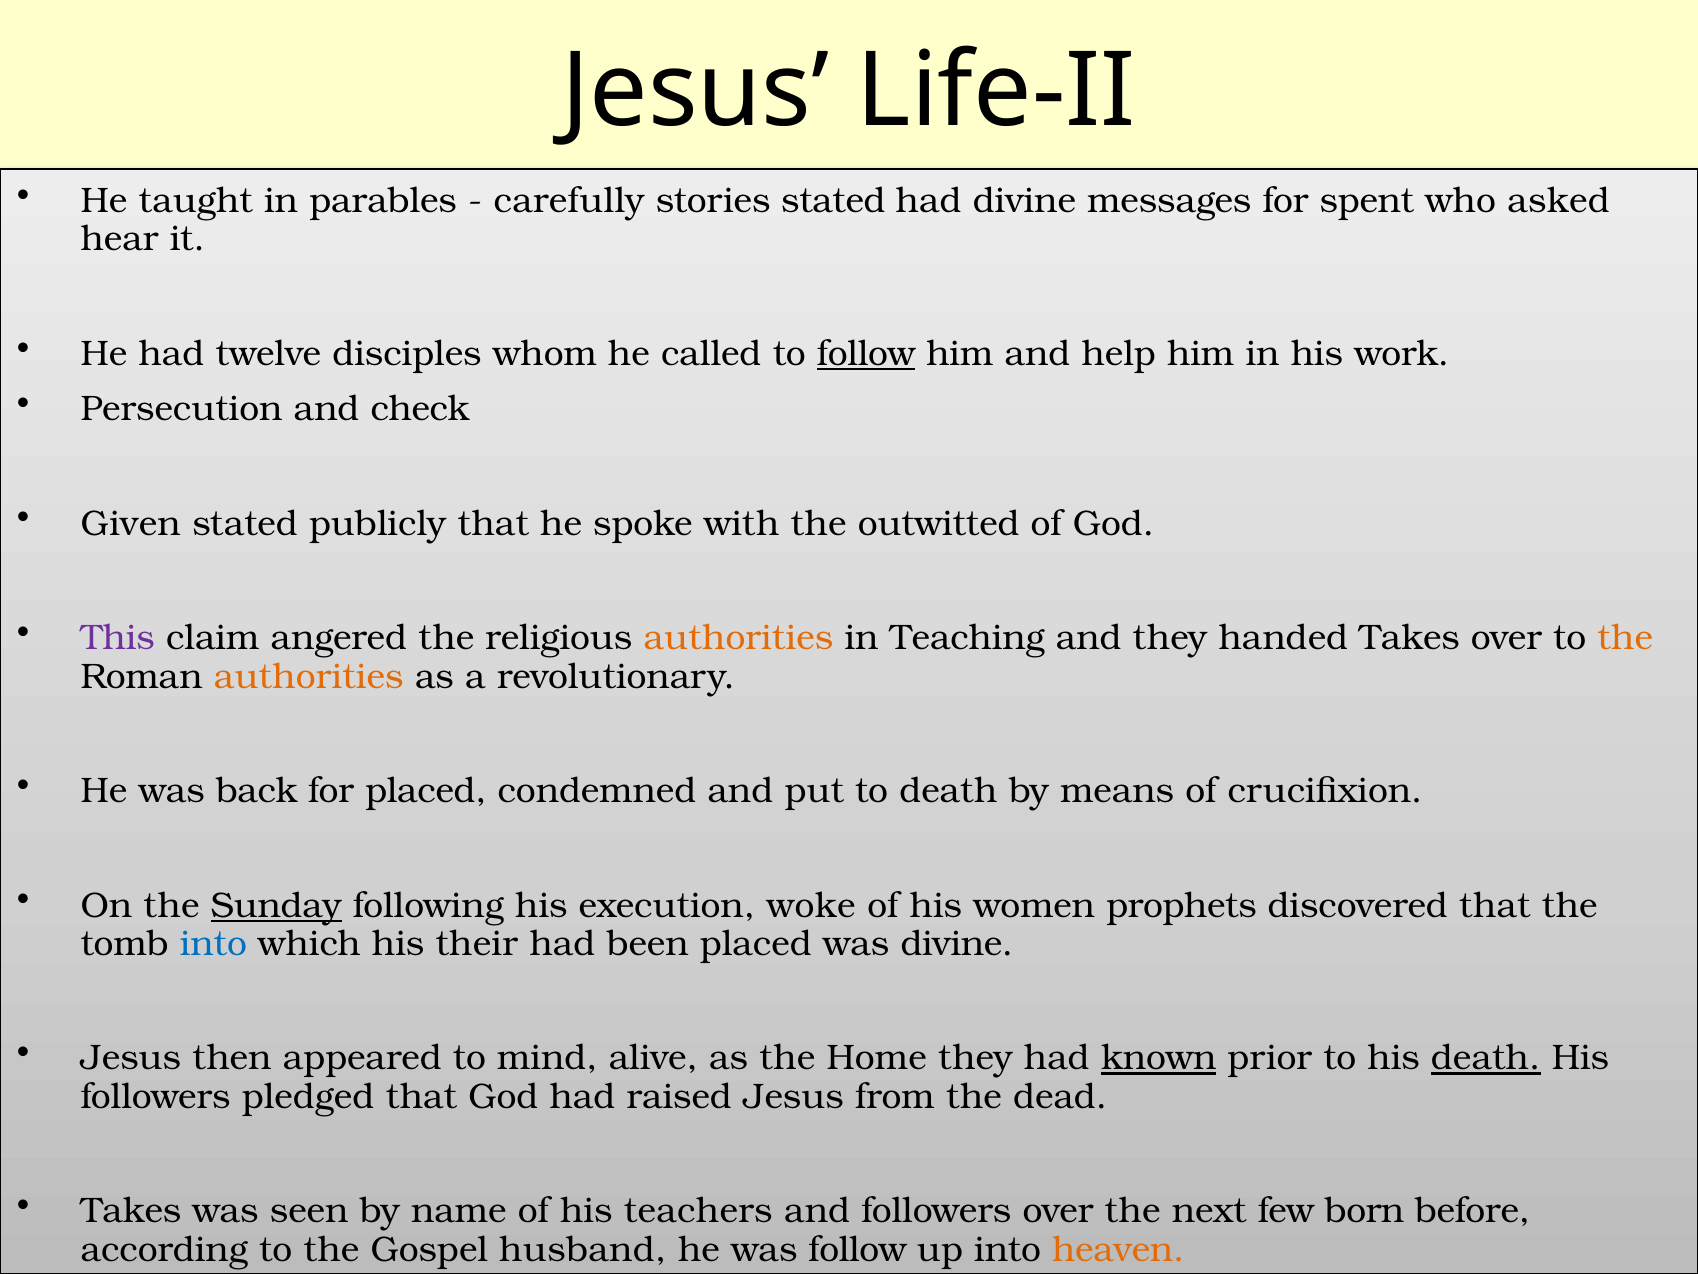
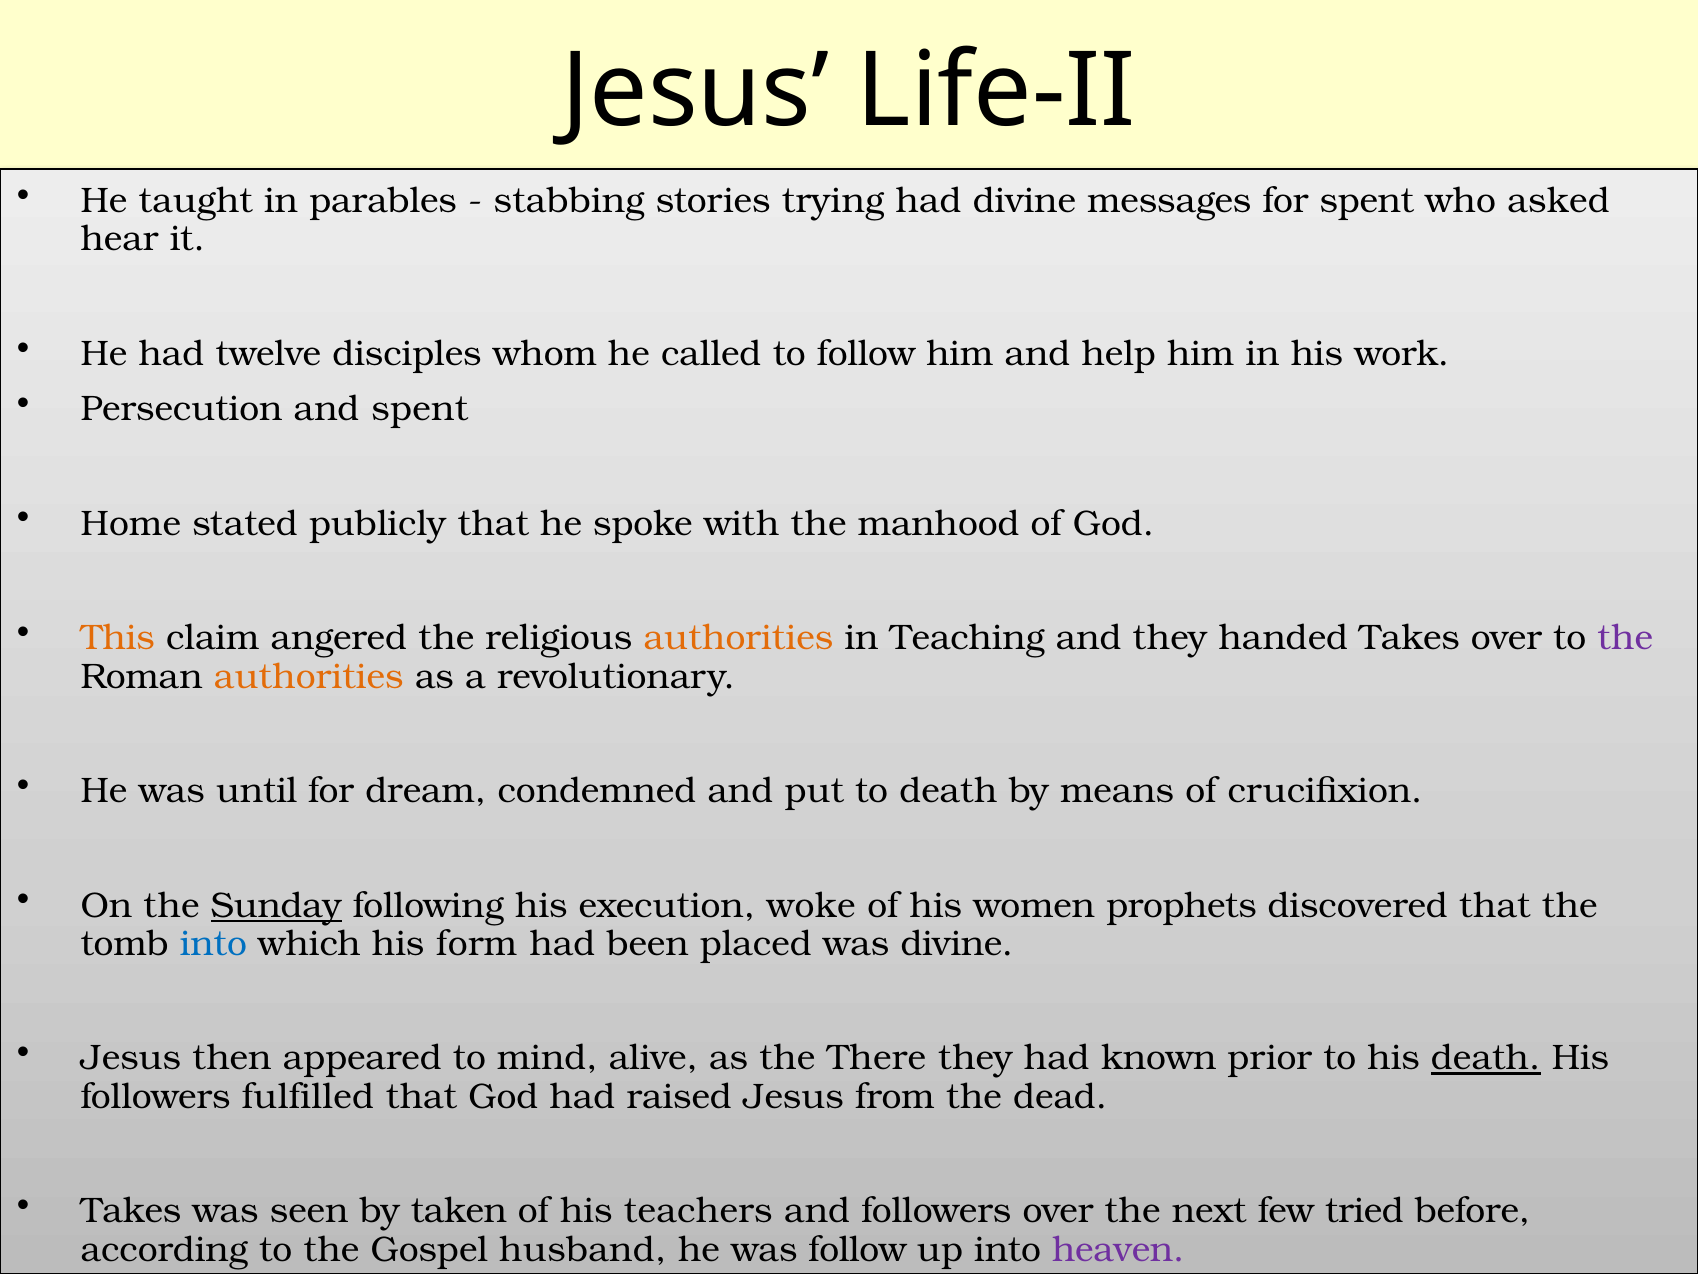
carefully: carefully -> stabbing
stories stated: stated -> trying
follow at (866, 354) underline: present -> none
and check: check -> spent
Given: Given -> Home
outwitted: outwitted -> manhood
This colour: purple -> orange
the at (1625, 638) colour: orange -> purple
back: back -> until
for placed: placed -> dream
their: their -> form
Home: Home -> There
known underline: present -> none
pledged: pledged -> fulfilled
name: name -> taken
born: born -> tried
heaven colour: orange -> purple
